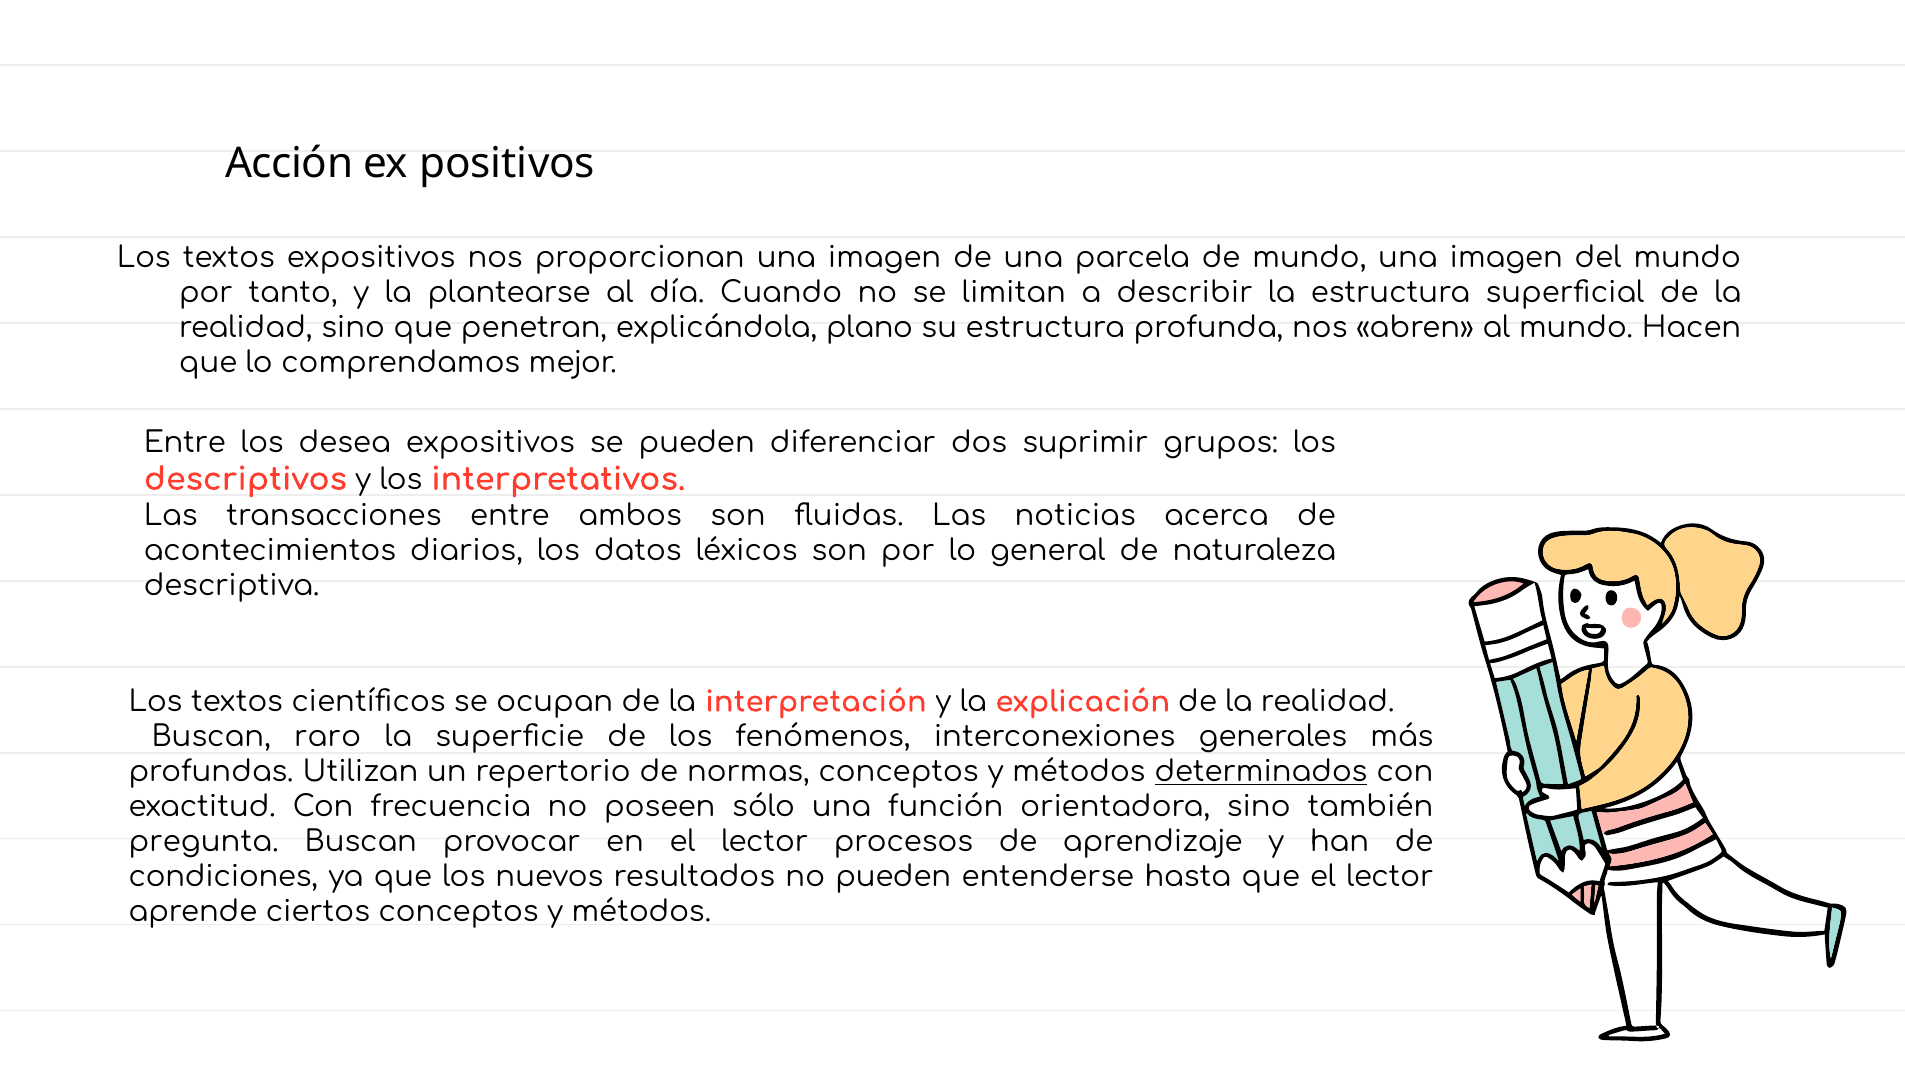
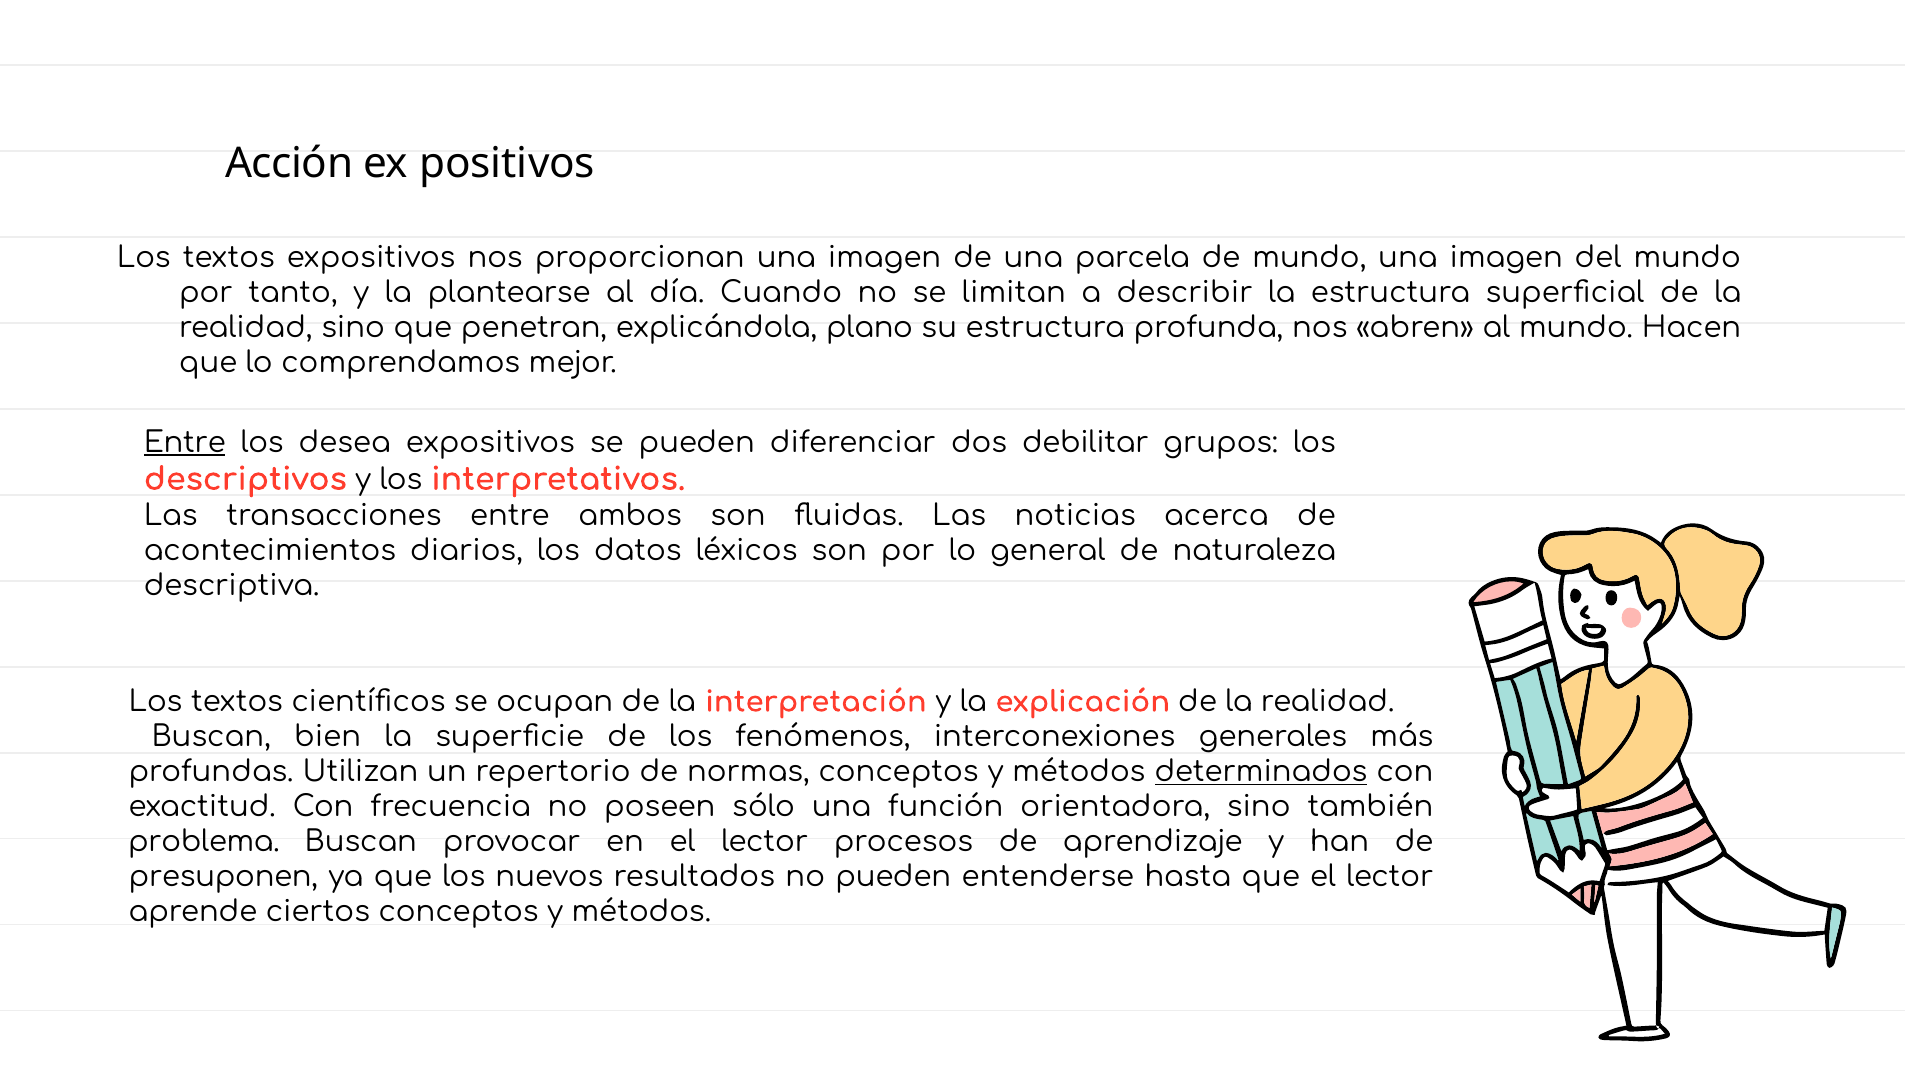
Entre at (185, 442) underline: none -> present
suprimir: suprimir -> debilitar
raro: raro -> bien
pregunta: pregunta -> problema
condiciones: condiciones -> presuponen
